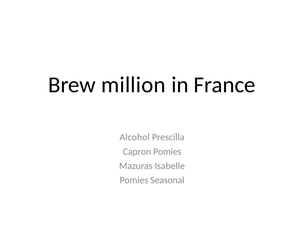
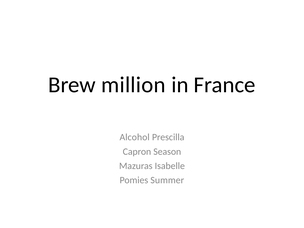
Capron Pomies: Pomies -> Season
Seasonal: Seasonal -> Summer
